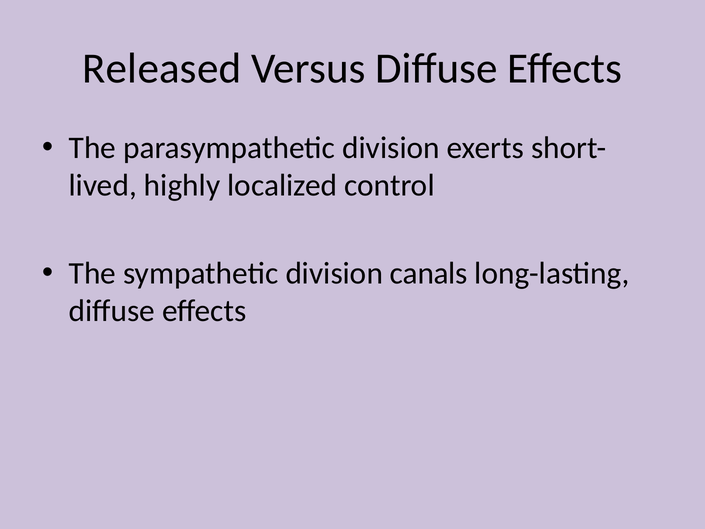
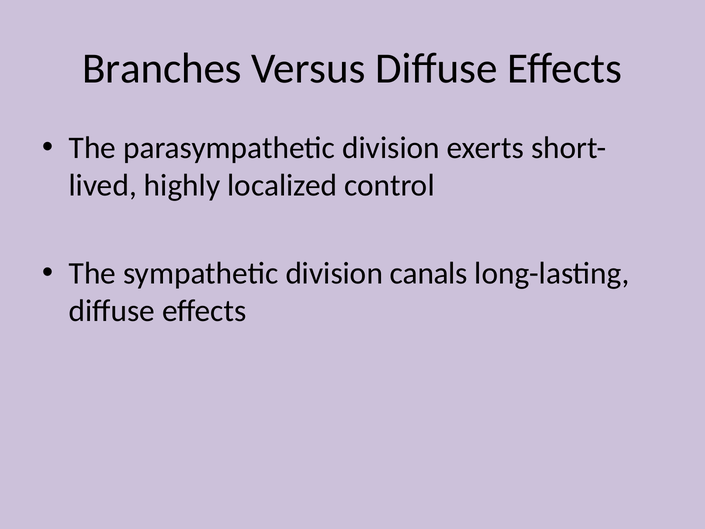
Released: Released -> Branches
